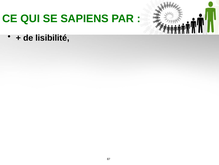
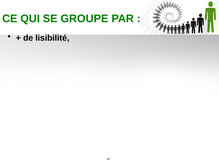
SAPIENS: SAPIENS -> GROUPE
